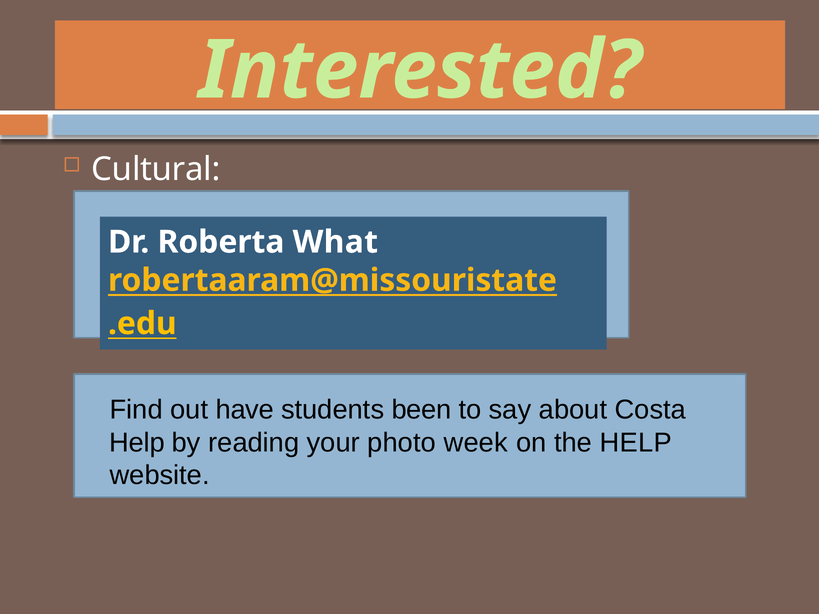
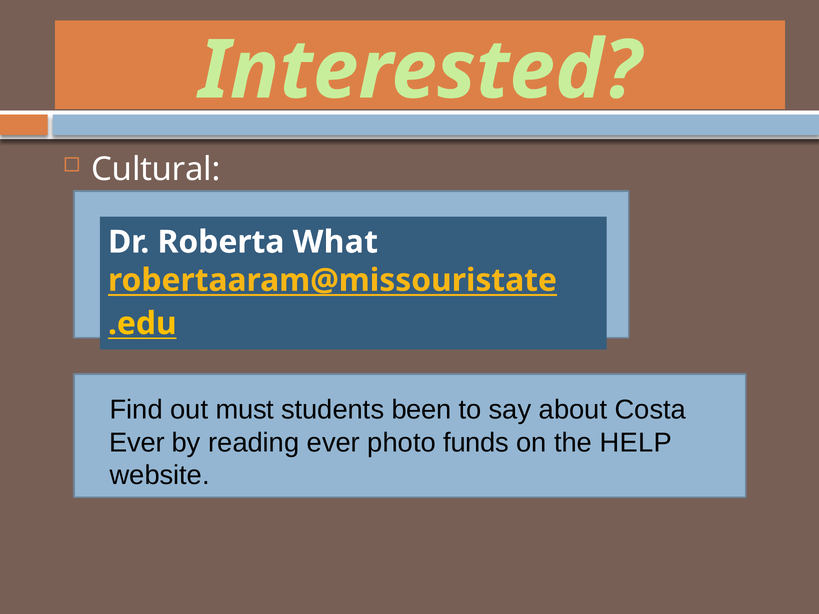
have: have -> must
Help at (137, 443): Help -> Ever
reading your: your -> ever
week: week -> funds
